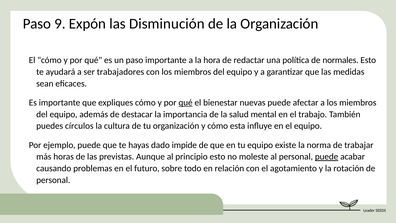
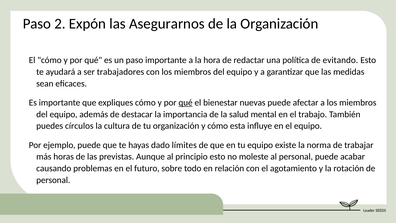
9: 9 -> 2
Disminución: Disminución -> Asegurarnos
normales: normales -> evitando
impide: impide -> límites
puede at (327, 157) underline: present -> none
